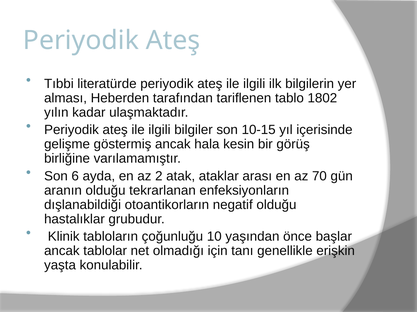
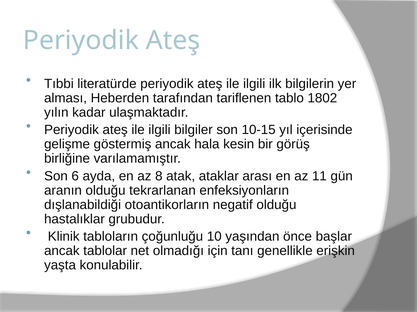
2: 2 -> 8
70: 70 -> 11
